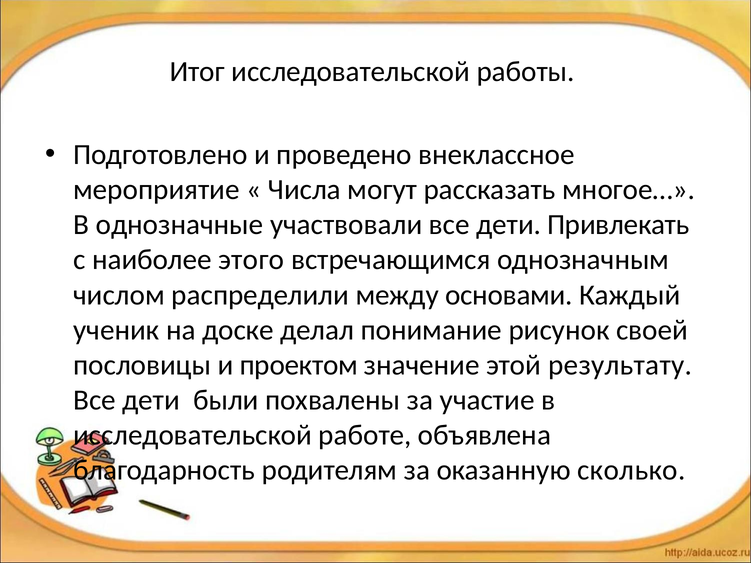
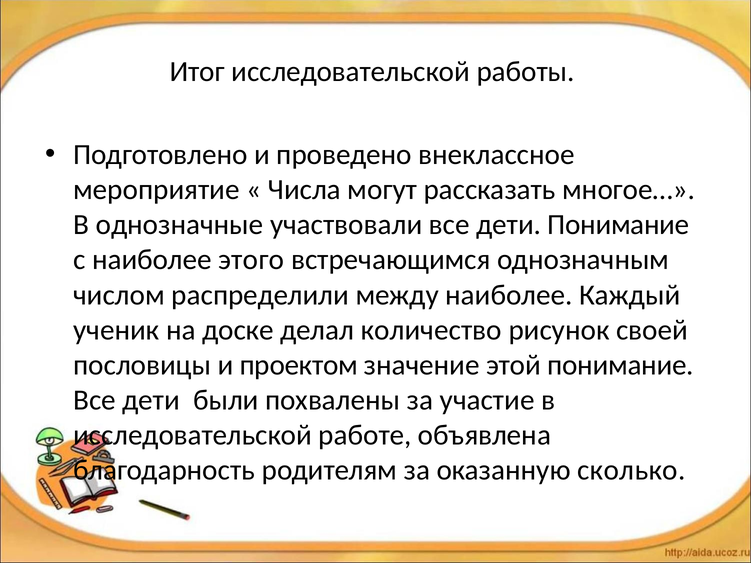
дети Привлекать: Привлекать -> Понимание
между основами: основами -> наиболее
понимание: понимание -> количество
этой результату: результату -> понимание
